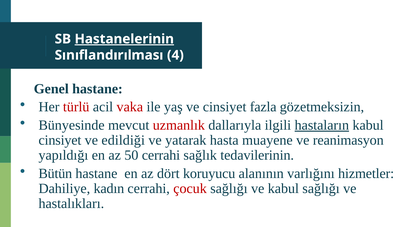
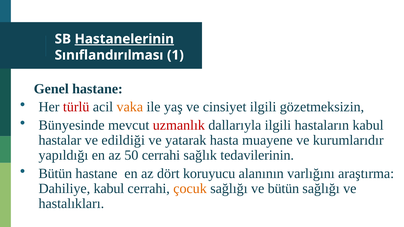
4: 4 -> 1
vaka colour: red -> orange
cinsiyet fazla: fazla -> ilgili
hastaların underline: present -> none
cinsiyet at (60, 140): cinsiyet -> hastalar
reanimasyon: reanimasyon -> kurumlarıdır
hizmetler: hizmetler -> araştırma
Dahiliye kadın: kadın -> kabul
çocuk colour: red -> orange
ve kabul: kabul -> bütün
